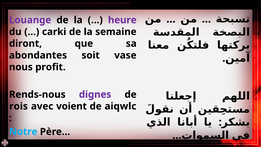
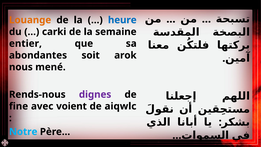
Louange colour: purple -> orange
heure colour: purple -> blue
diront: diront -> entier
vase: vase -> arok
profit: profit -> mené
rois: rois -> fine
